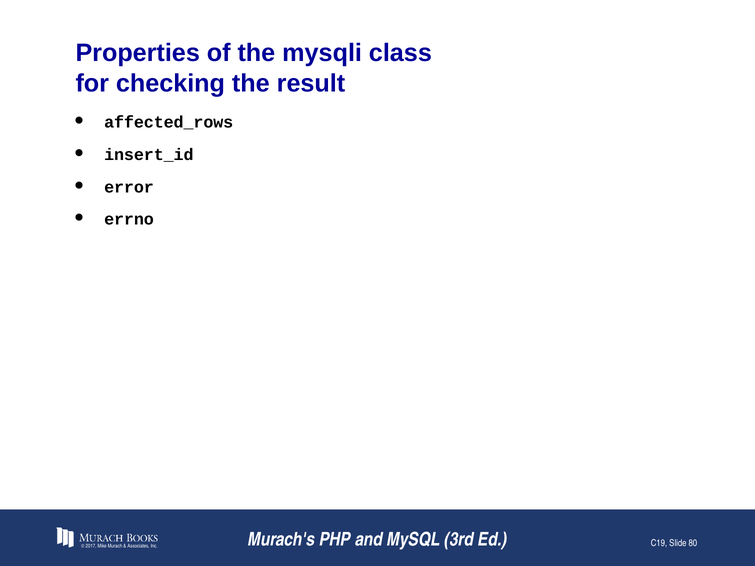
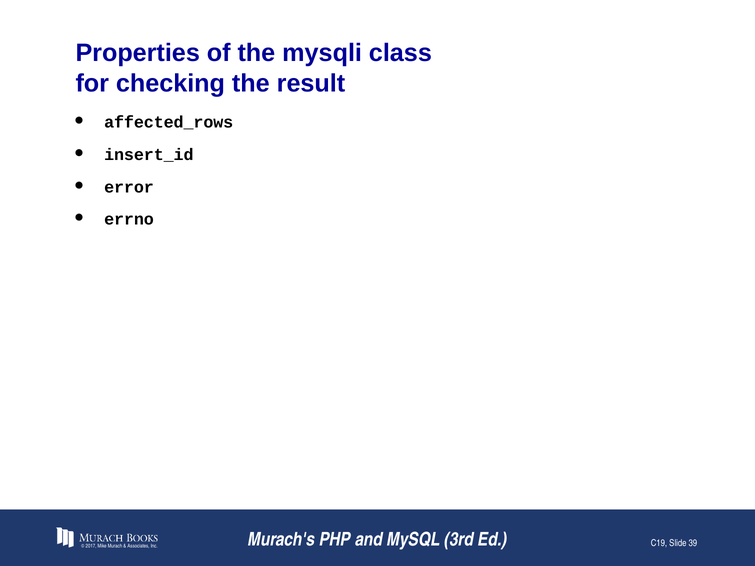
80: 80 -> 39
